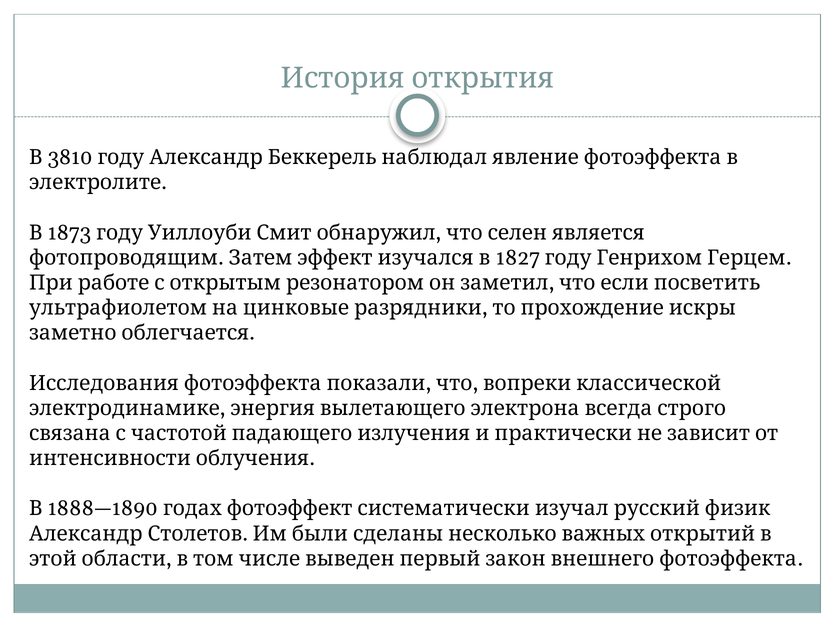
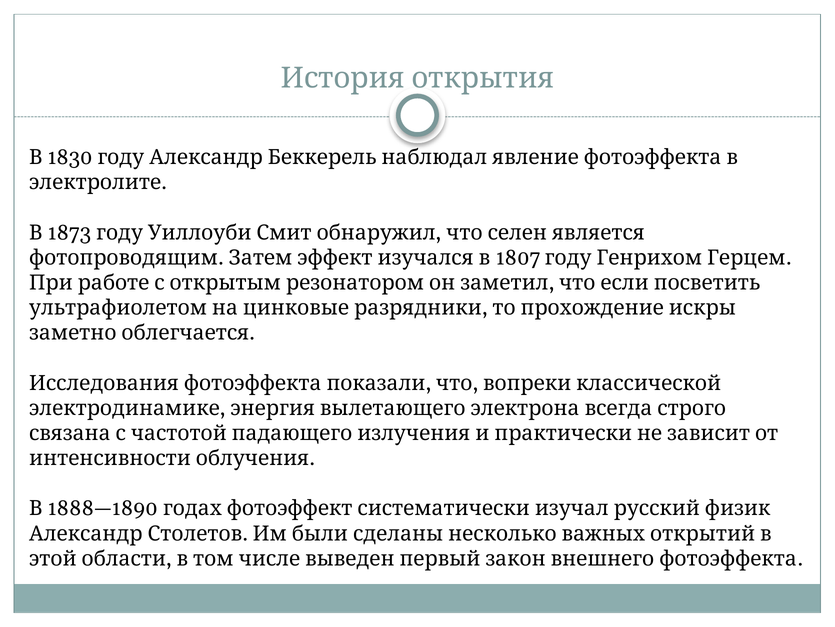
3810: 3810 -> 1830
1827: 1827 -> 1807
